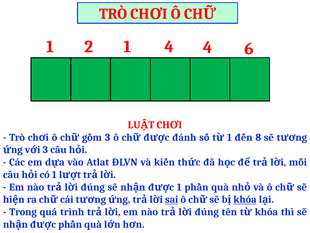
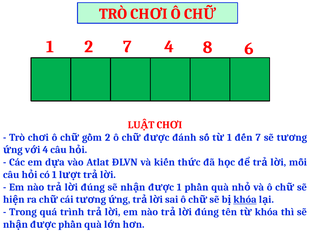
2 1: 1 -> 7
4 4: 4 -> 8
3 at (108, 137): 3 -> 2
8 at (258, 137): 8 -> 7
3 at (45, 149): 3 -> 4
sai underline: present -> none
